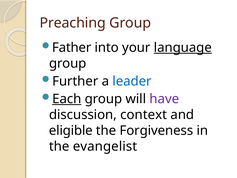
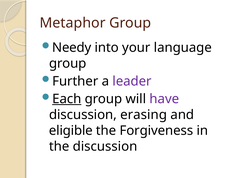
Preaching: Preaching -> Metaphor
Father: Father -> Needy
language underline: present -> none
leader colour: blue -> purple
context: context -> erasing
the evangelist: evangelist -> discussion
